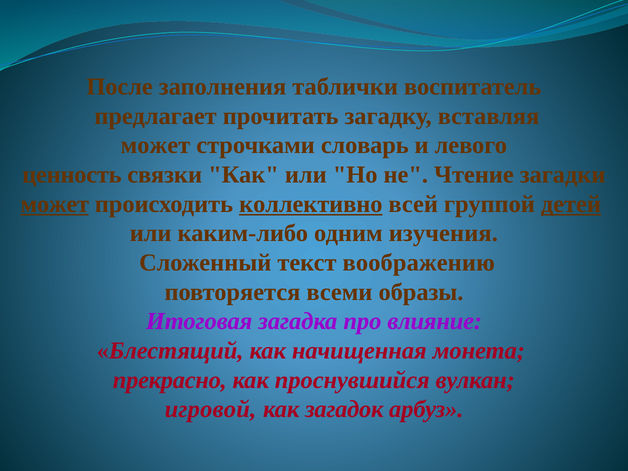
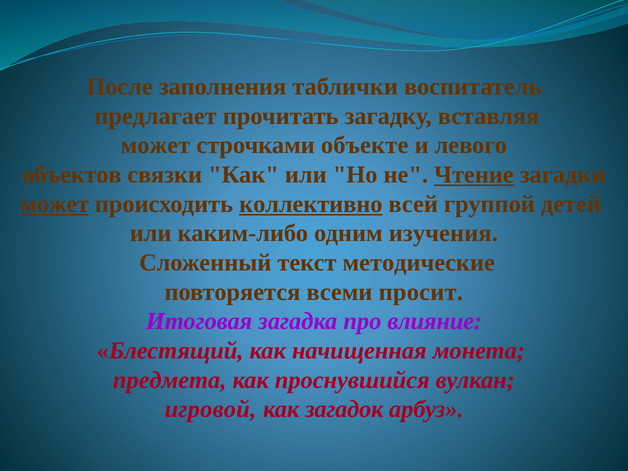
словарь: словарь -> объекте
ценность: ценность -> объектов
Чтение underline: none -> present
детей underline: present -> none
воображению: воображению -> методические
образы: образы -> просит
прекрасно: прекрасно -> предмета
